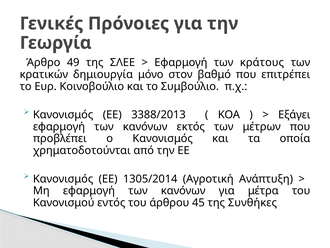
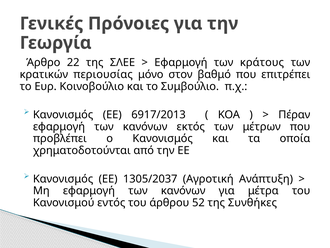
49: 49 -> 22
δημιουργία: δημιουργία -> περιουσίας
3388/2013: 3388/2013 -> 6917/2013
Εξάγει: Εξάγει -> Πέραν
1305/2014: 1305/2014 -> 1305/2037
45: 45 -> 52
